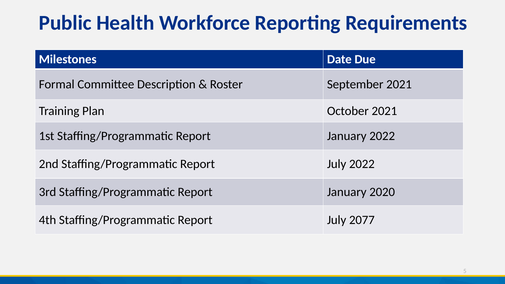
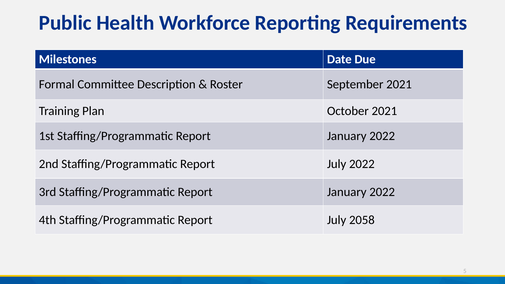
2020 at (382, 192): 2020 -> 2022
2077: 2077 -> 2058
